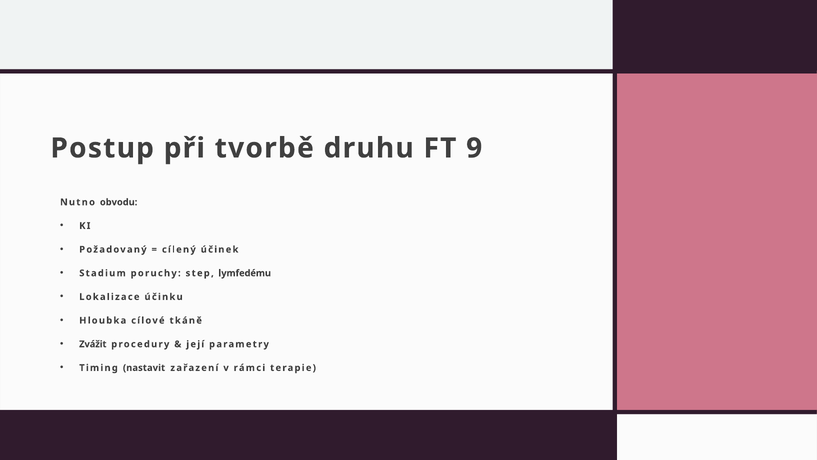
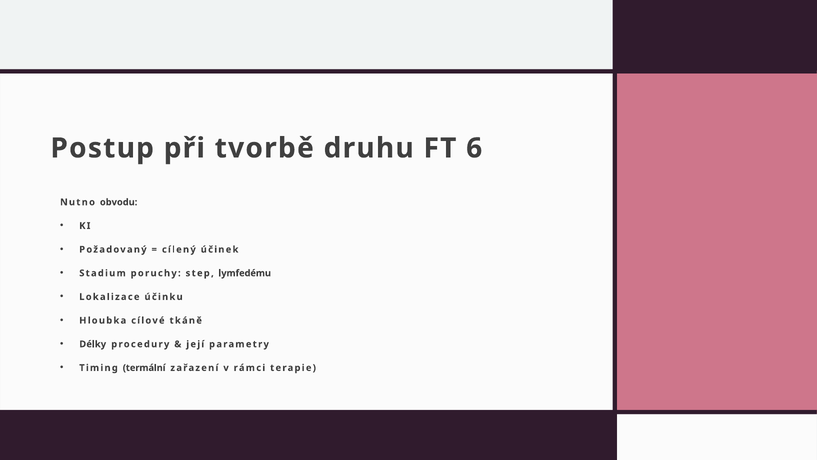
9: 9 -> 6
Zvážit: Zvážit -> Délky
nastavit: nastavit -> termální
